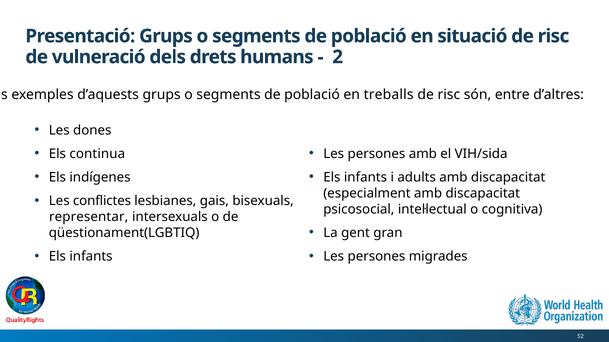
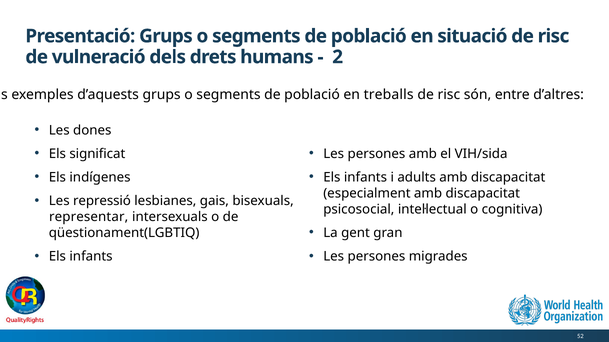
continua: continua -> significat
conflictes: conflictes -> repressió
